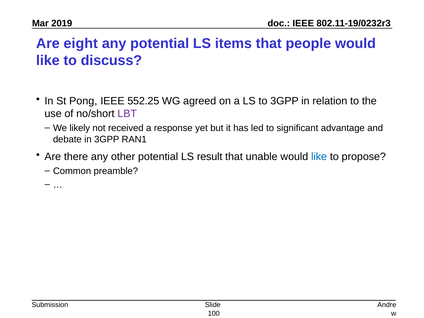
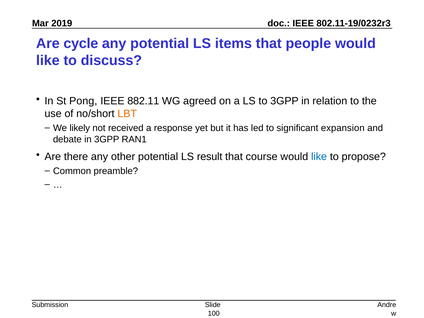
eight: eight -> cycle
552.25: 552.25 -> 882.11
LBT colour: purple -> orange
advantage: advantage -> expansion
unable: unable -> course
